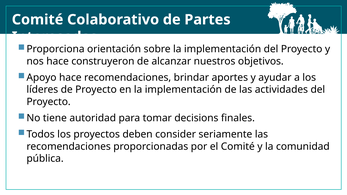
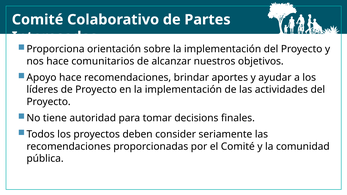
construyeron: construyeron -> comunitarios
